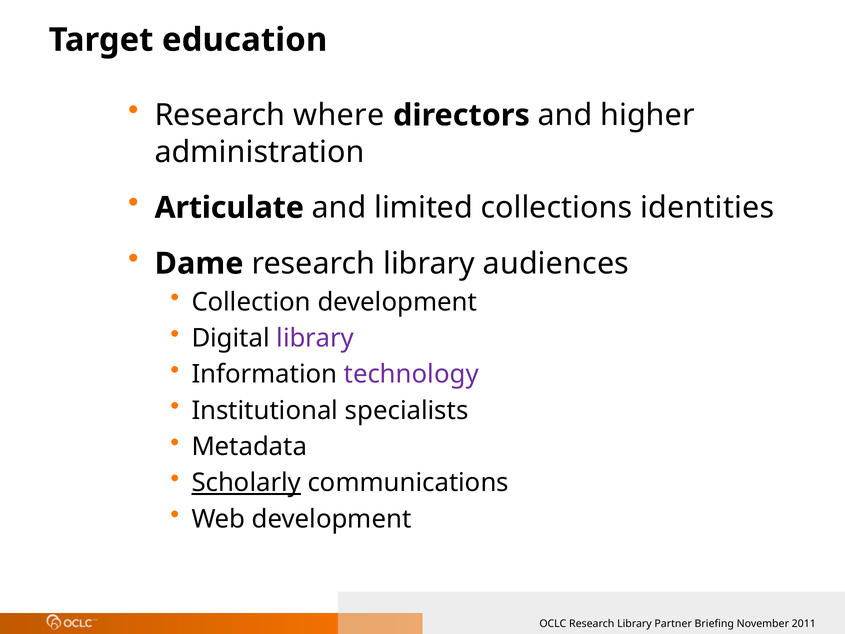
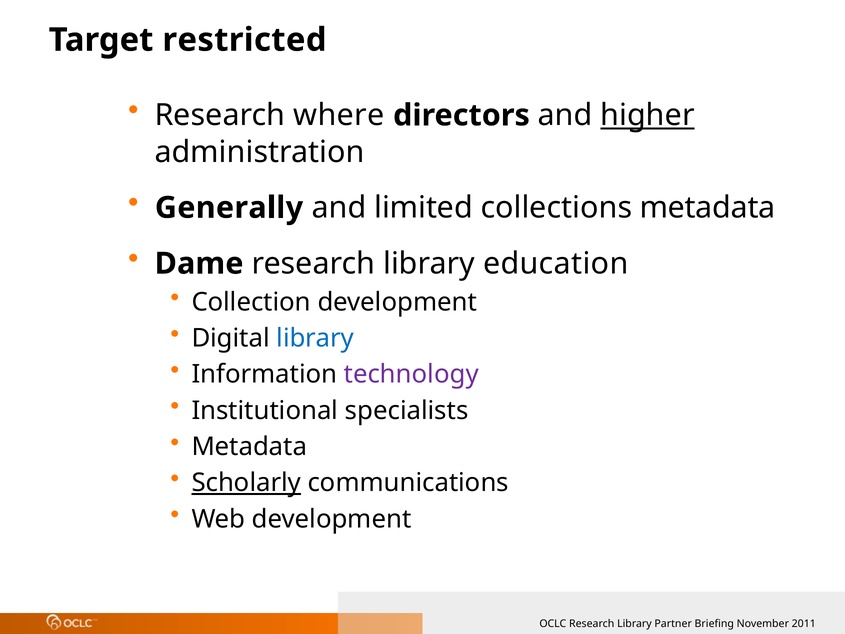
education: education -> restricted
higher underline: none -> present
Articulate: Articulate -> Generally
collections identities: identities -> metadata
audiences: audiences -> education
library at (315, 338) colour: purple -> blue
